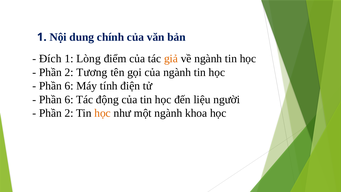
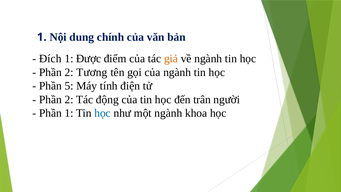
Lòng: Lòng -> Được
6 at (69, 86): 6 -> 5
6 at (69, 99): 6 -> 2
liệu: liệu -> trân
2 at (69, 113): 2 -> 1
học at (103, 113) colour: orange -> blue
